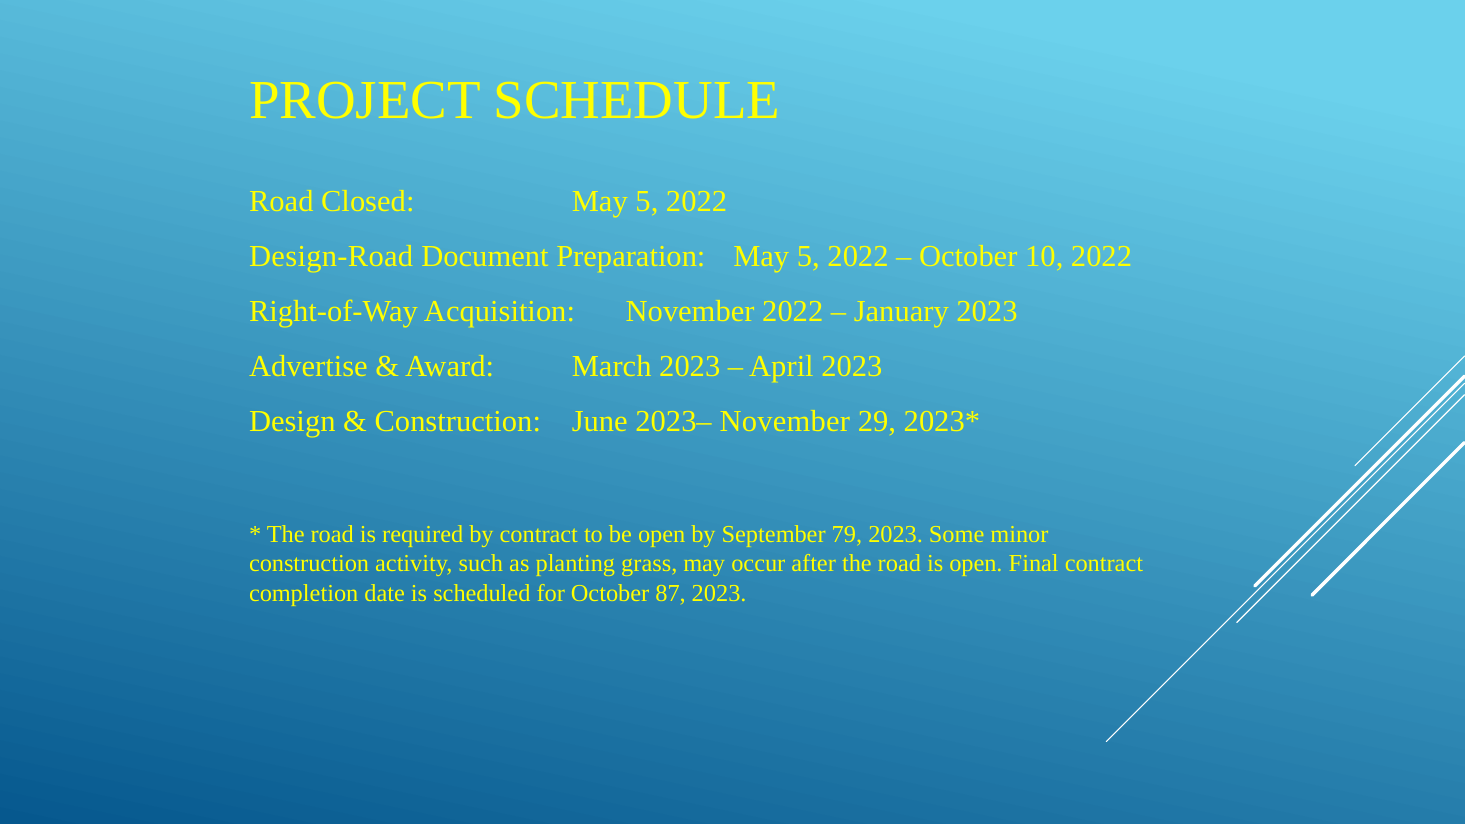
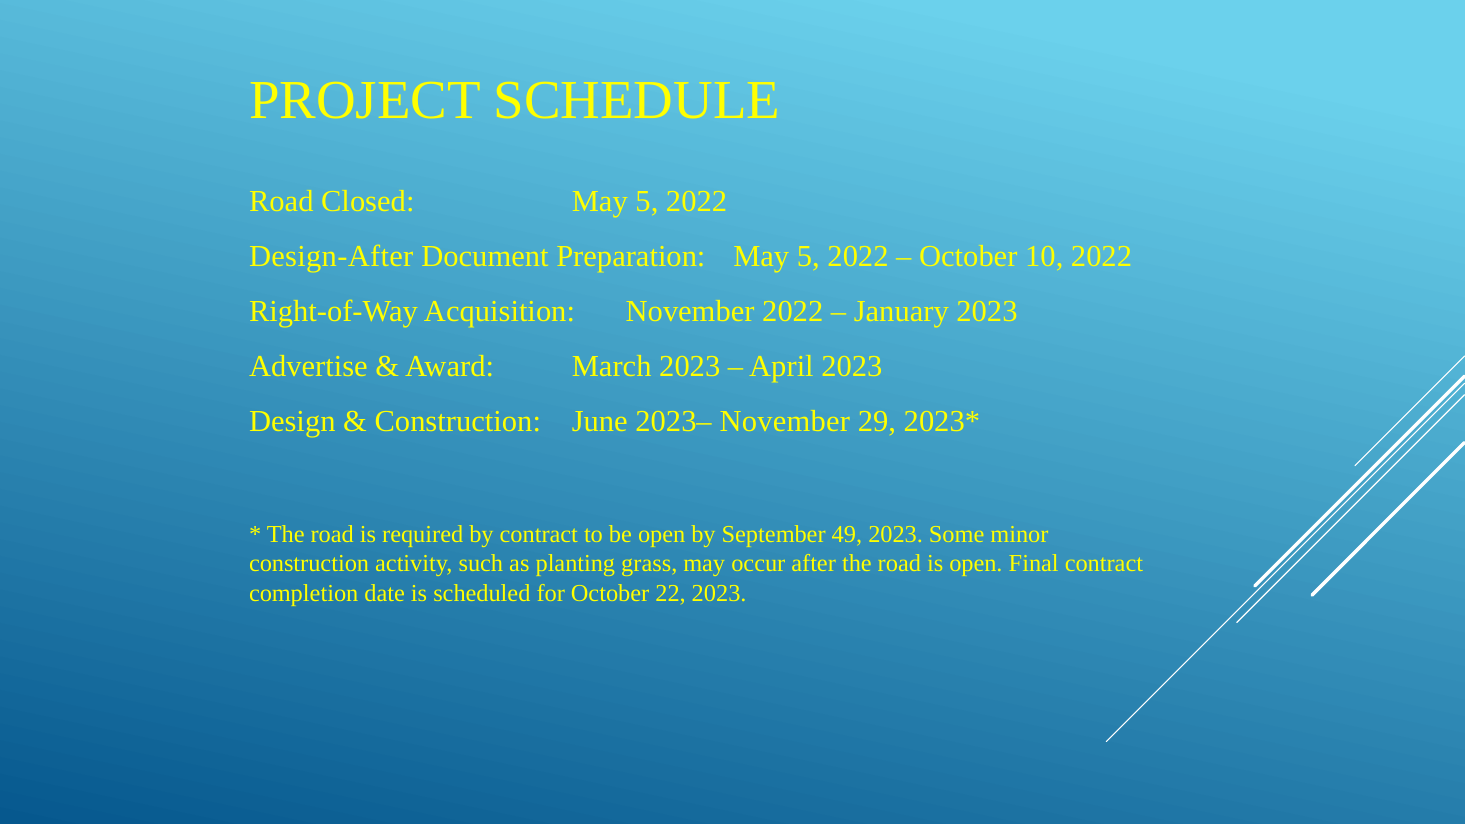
Design-Road: Design-Road -> Design-After
79: 79 -> 49
87: 87 -> 22
